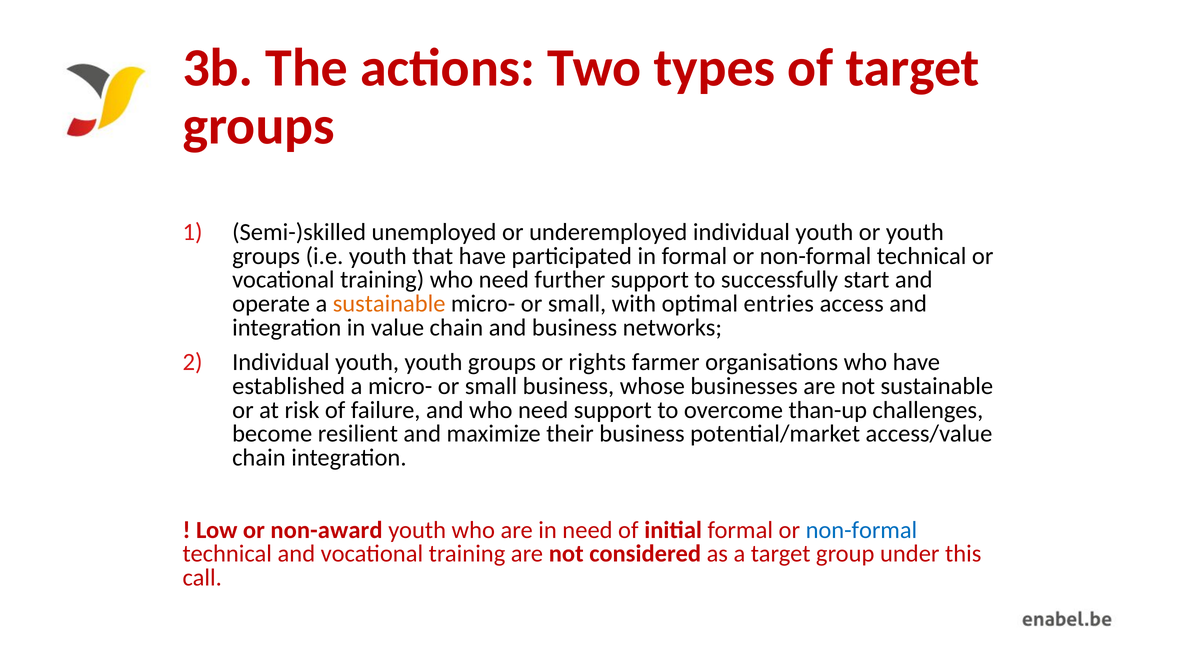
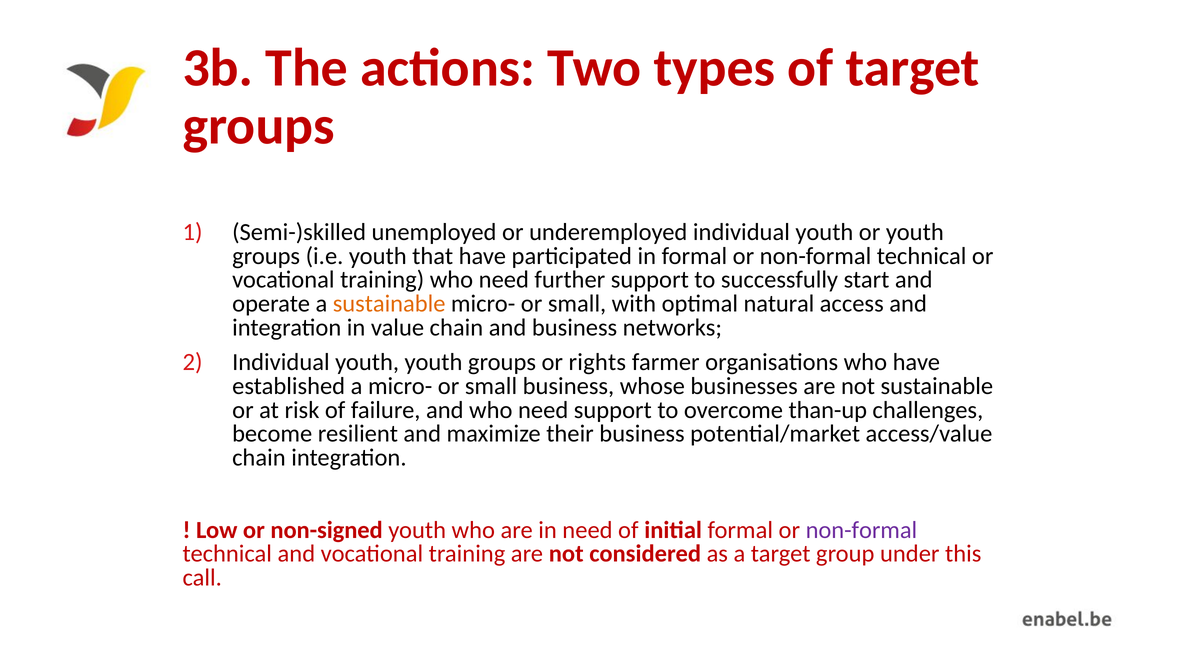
entries: entries -> natural
non-award: non-award -> non-signed
non-formal at (861, 530) colour: blue -> purple
